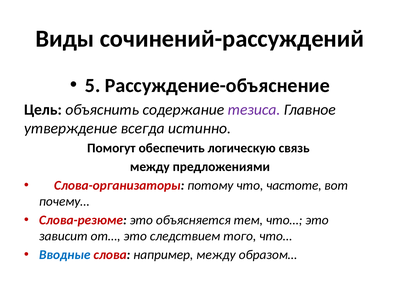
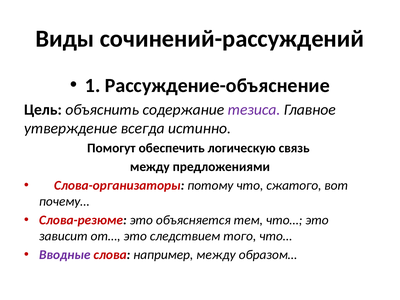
5: 5 -> 1
частоте: частоте -> сжатого
Вводные colour: blue -> purple
